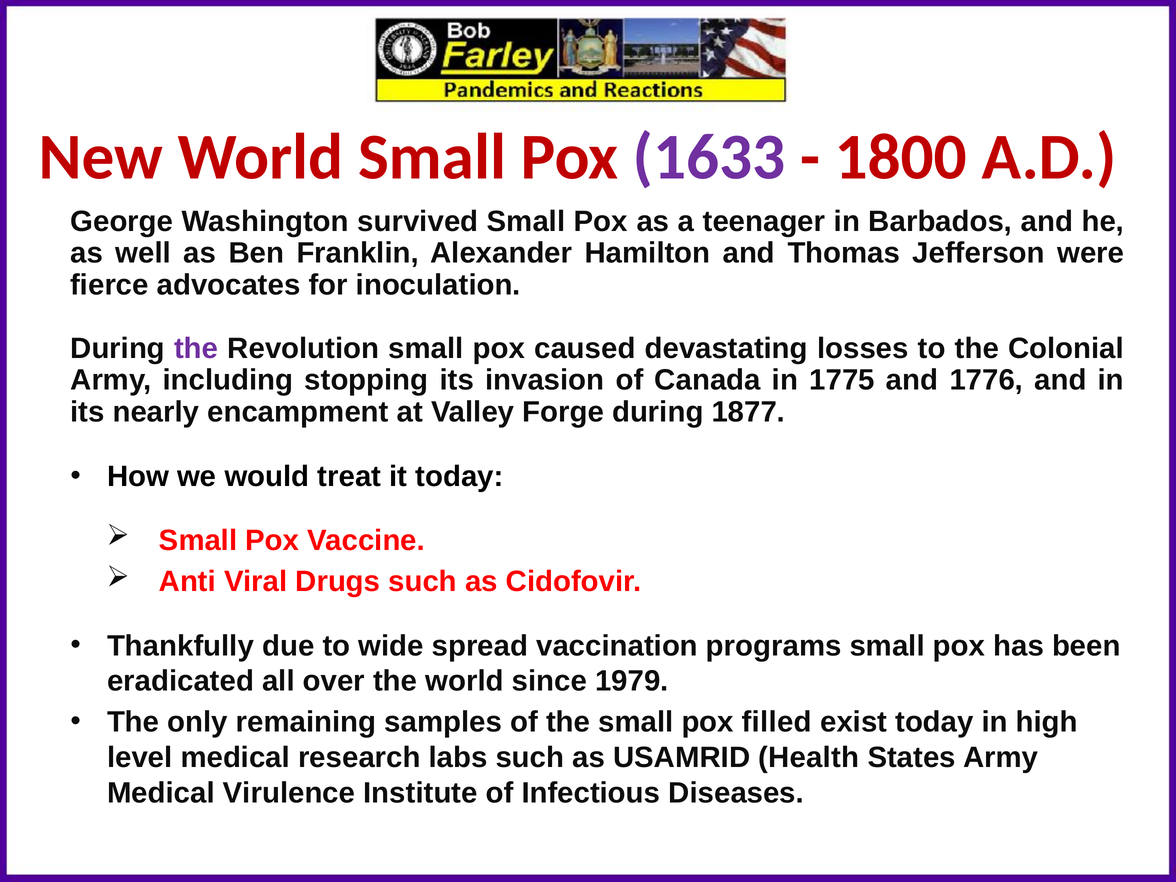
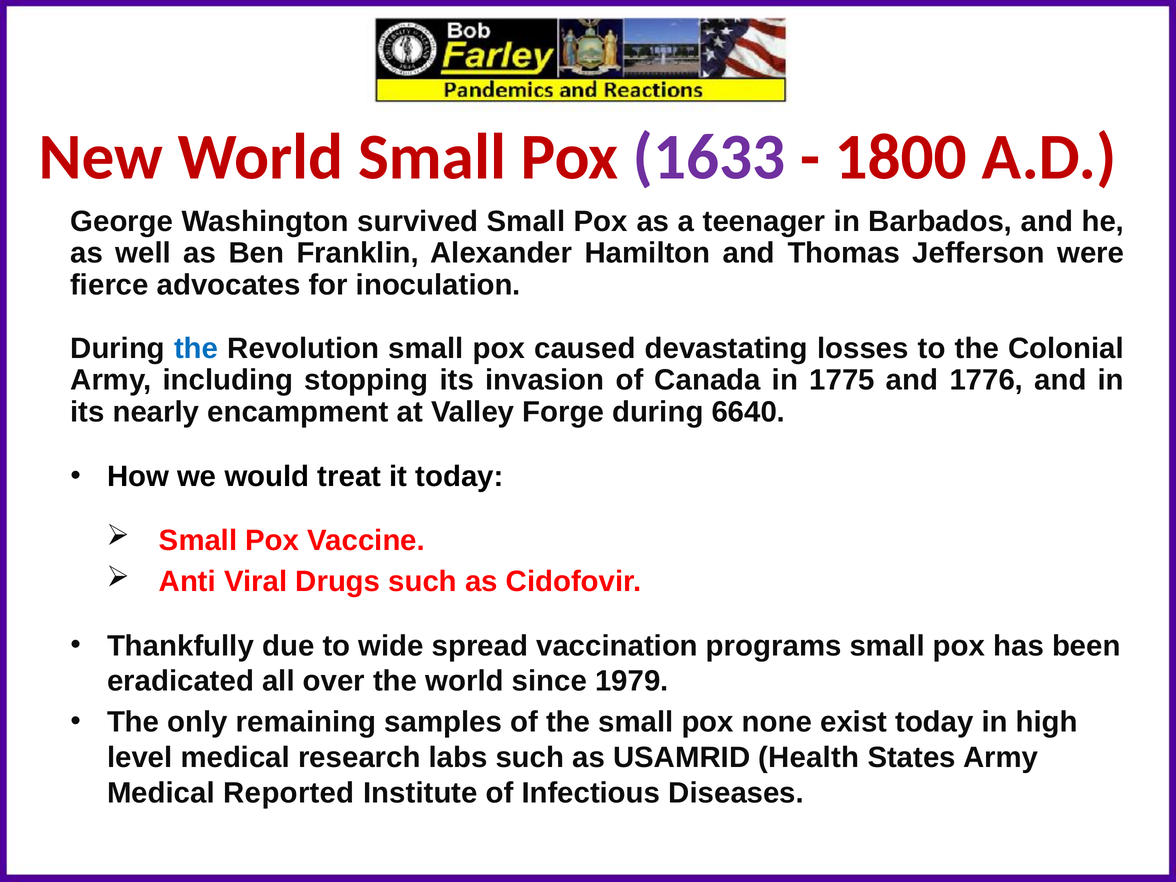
the at (196, 348) colour: purple -> blue
1877: 1877 -> 6640
filled: filled -> none
Virulence: Virulence -> Reported
